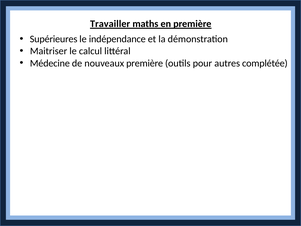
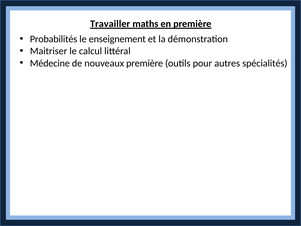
Supérieures: Supérieures -> Probabilités
indépendance: indépendance -> enseignement
complétée: complétée -> spécialités
